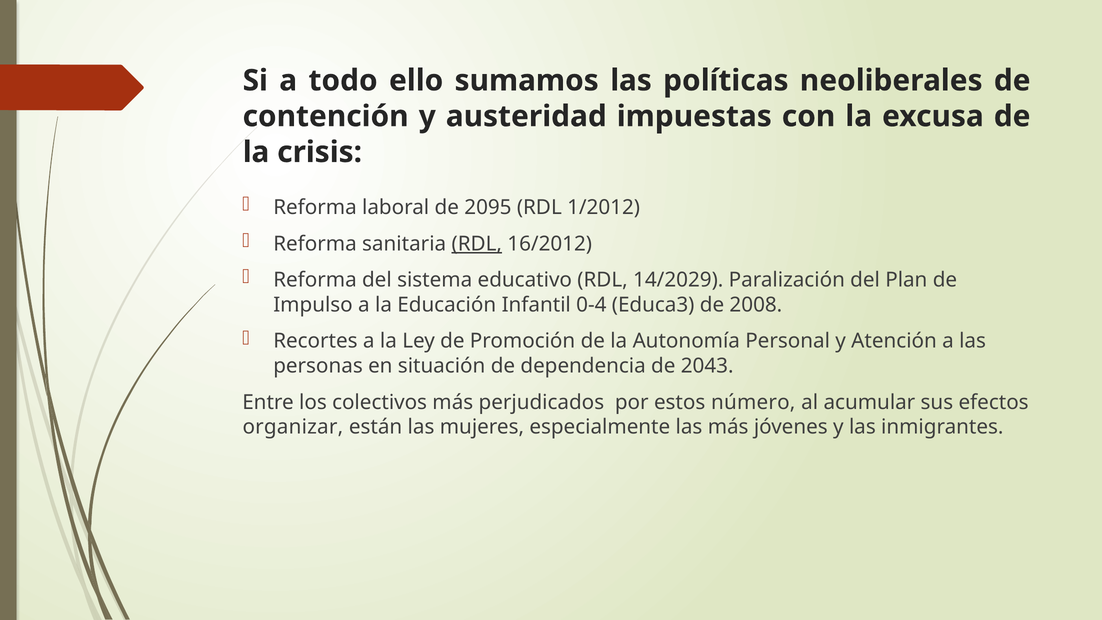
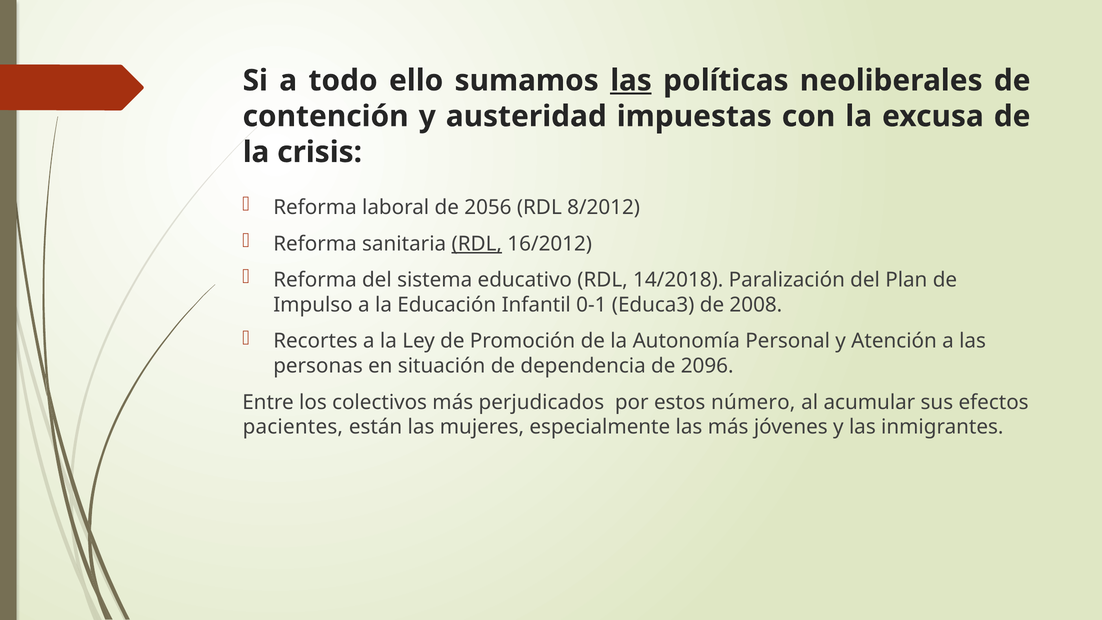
las at (631, 81) underline: none -> present
2095: 2095 -> 2056
1/2012: 1/2012 -> 8/2012
14/2029: 14/2029 -> 14/2018
0-4: 0-4 -> 0-1
2043: 2043 -> 2096
organizar: organizar -> pacientes
